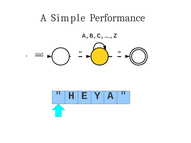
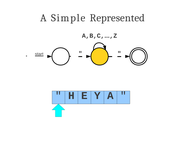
Performance: Performance -> Represented
